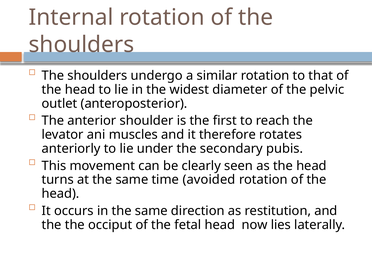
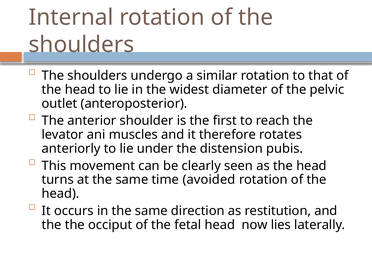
secondary: secondary -> distension
